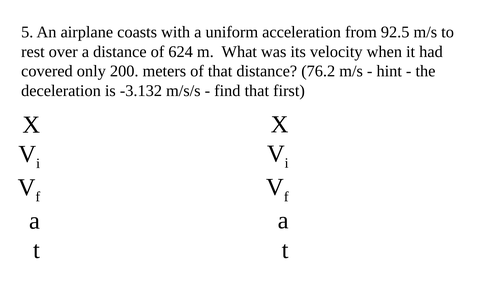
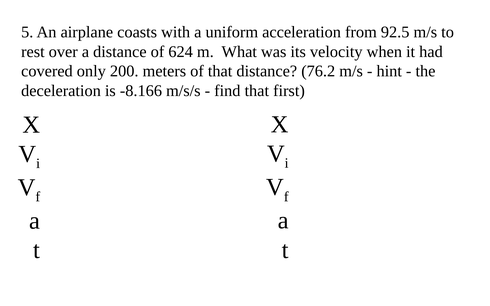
-3.132: -3.132 -> -8.166
